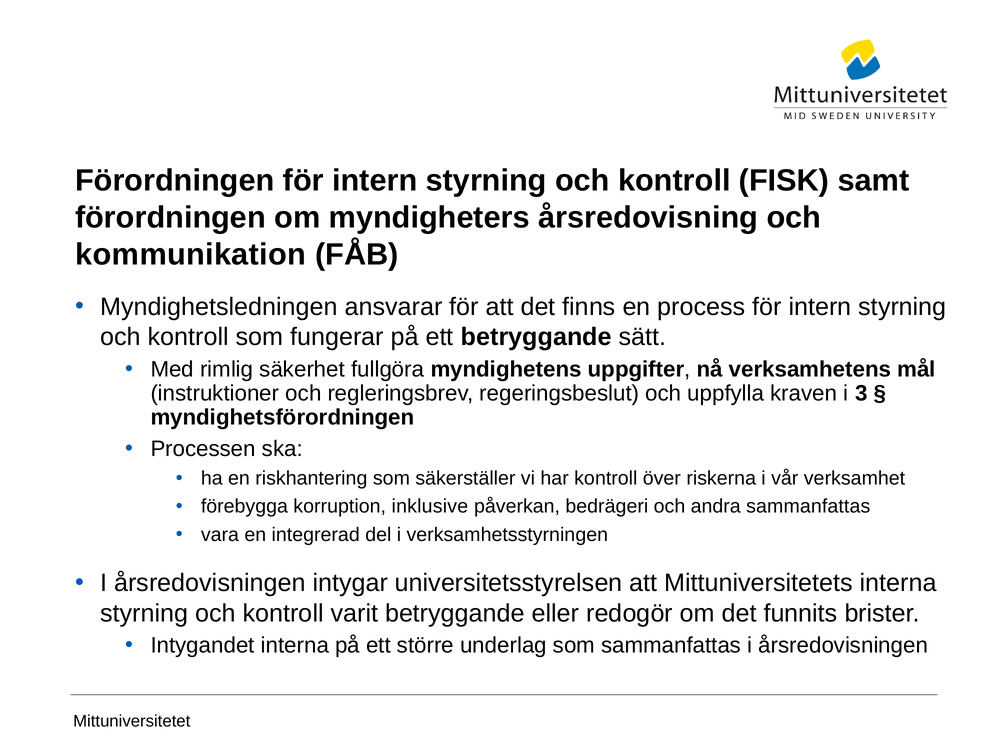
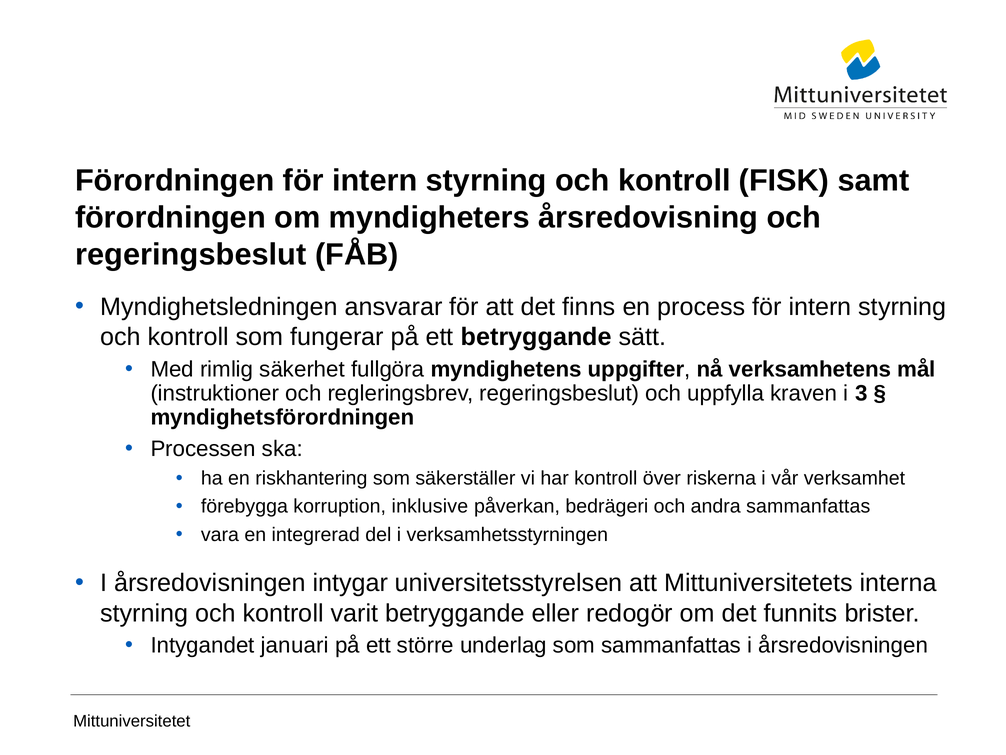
kommunikation at (191, 254): kommunikation -> regeringsbeslut
Intygandet interna: interna -> januari
